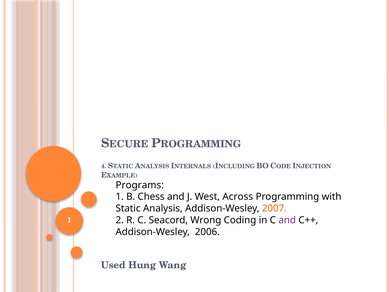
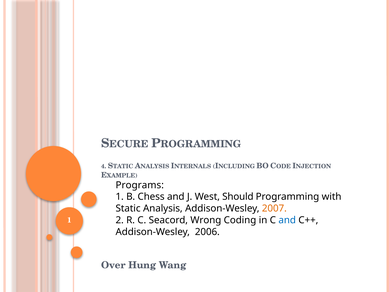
Across: Across -> Should
and at (287, 220) colour: purple -> blue
Used: Used -> Over
